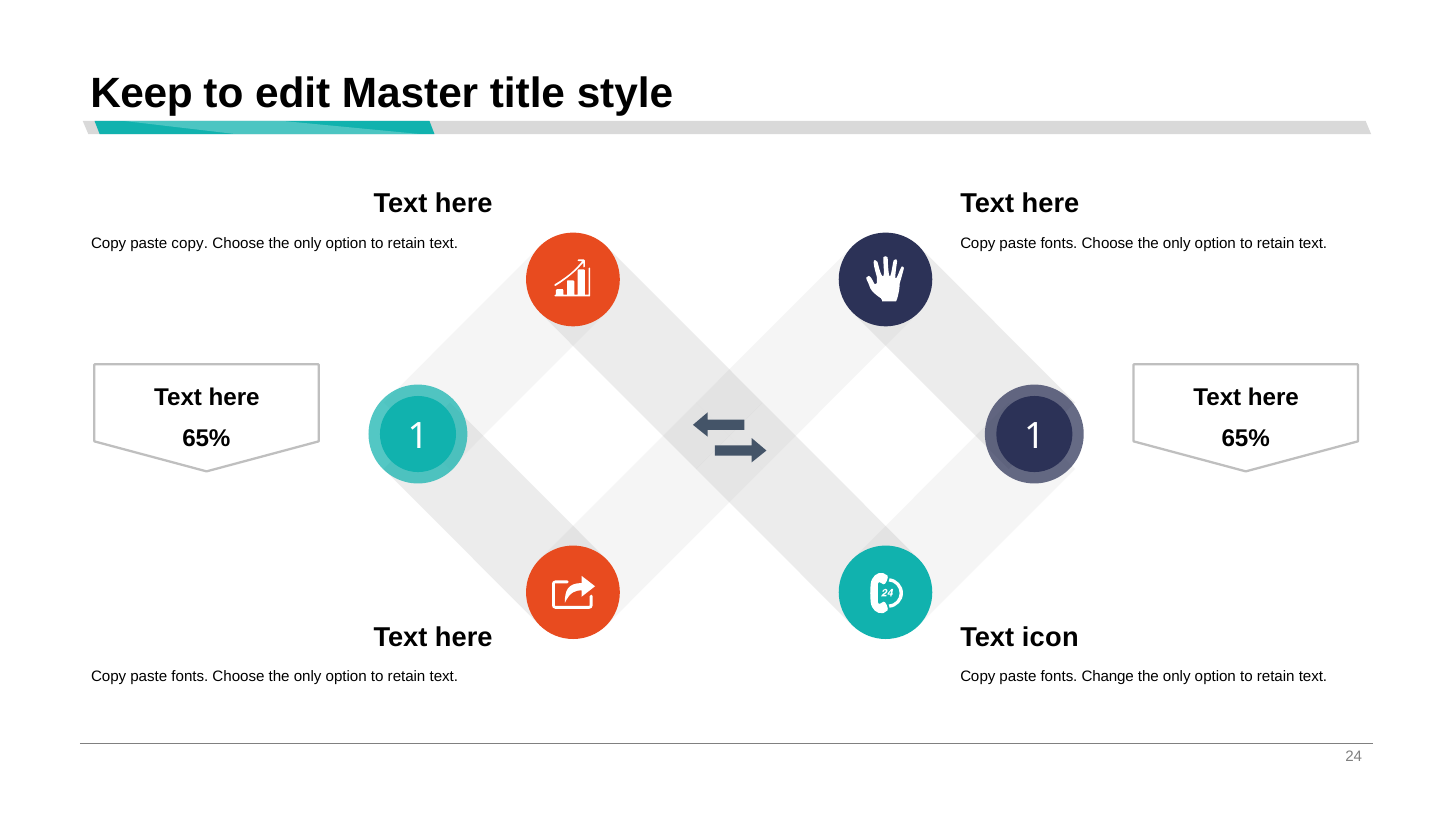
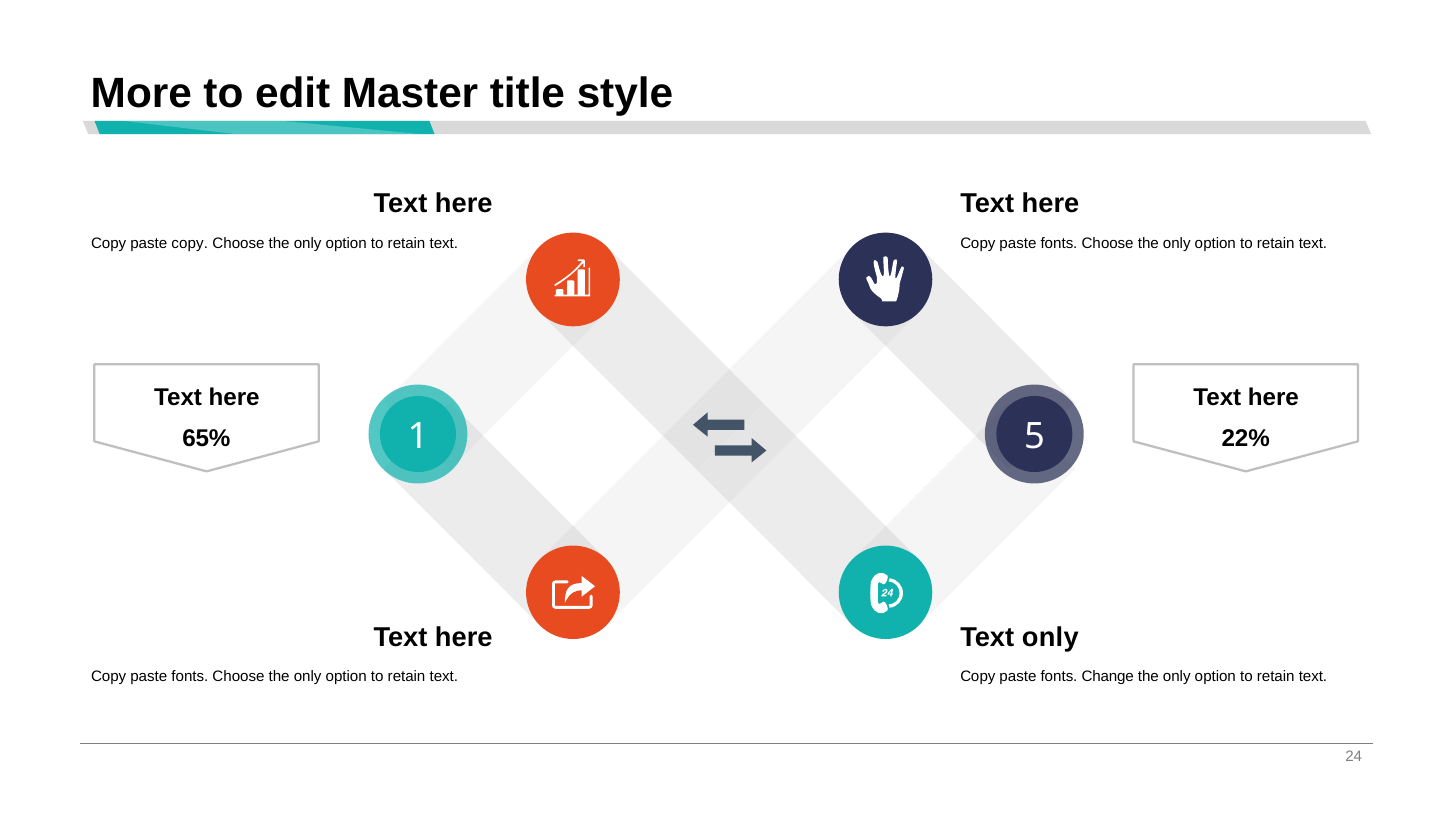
Keep: Keep -> More
1 1: 1 -> 5
65% at (1246, 439): 65% -> 22%
Text icon: icon -> only
